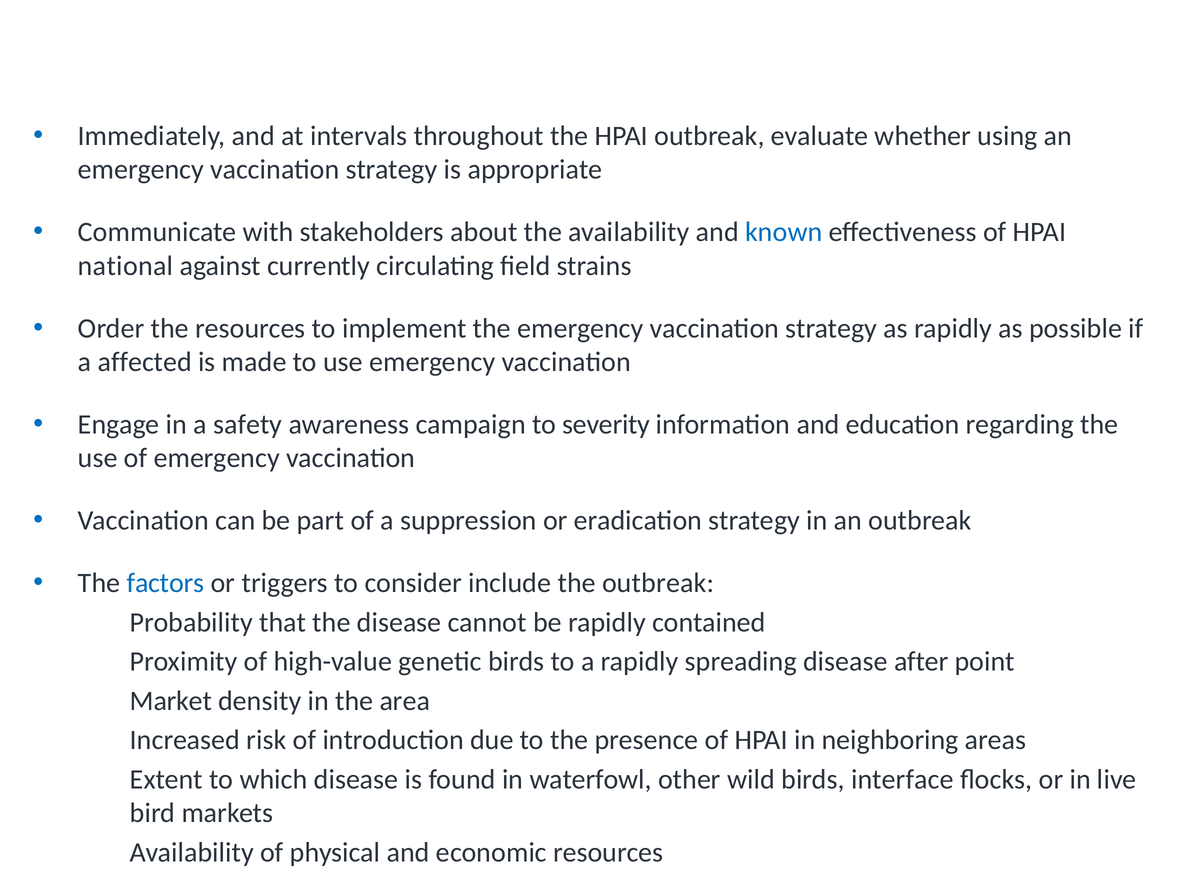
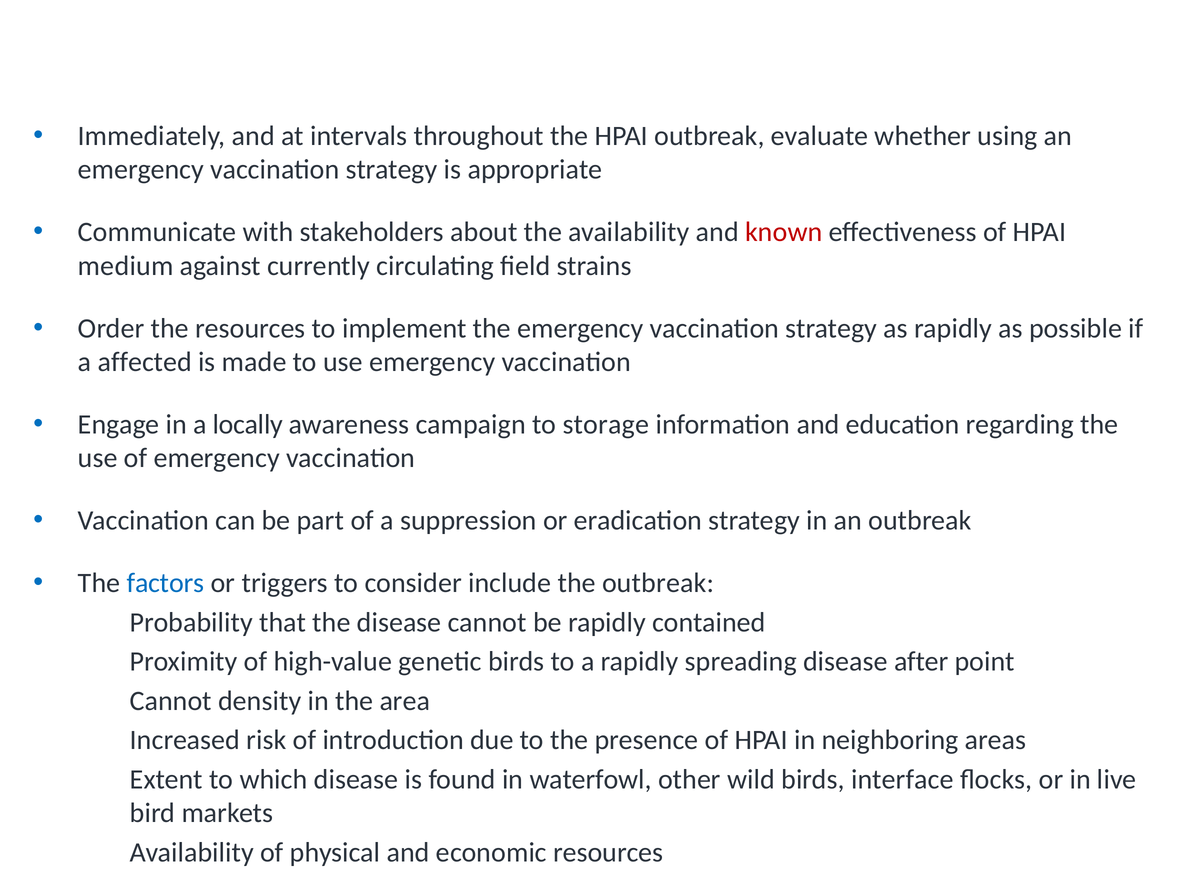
known colour: blue -> red
national: national -> medium
safety: safety -> locally
severity: severity -> storage
Market at (171, 701): Market -> Cannot
